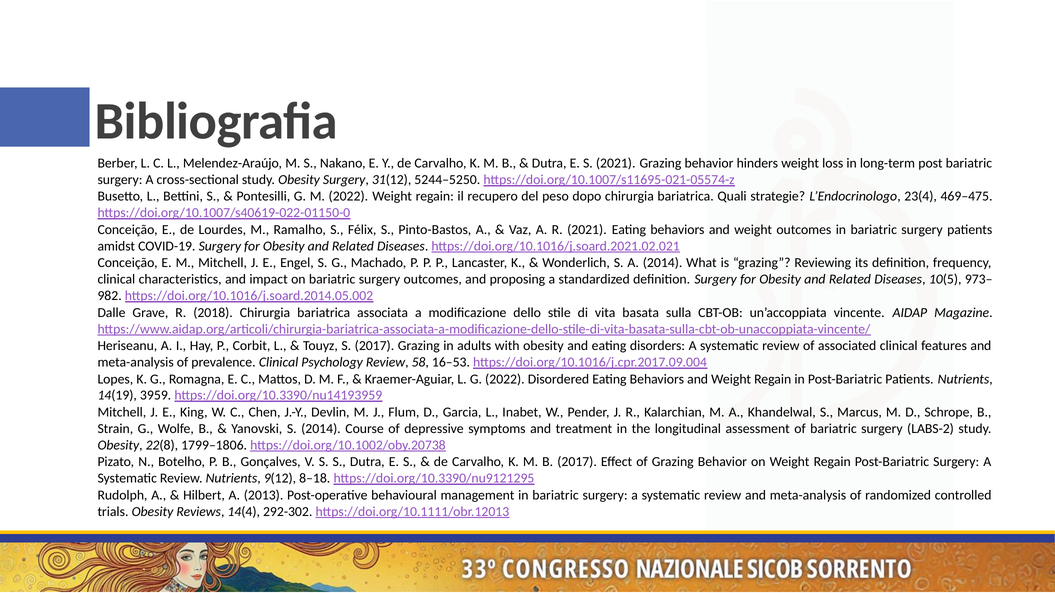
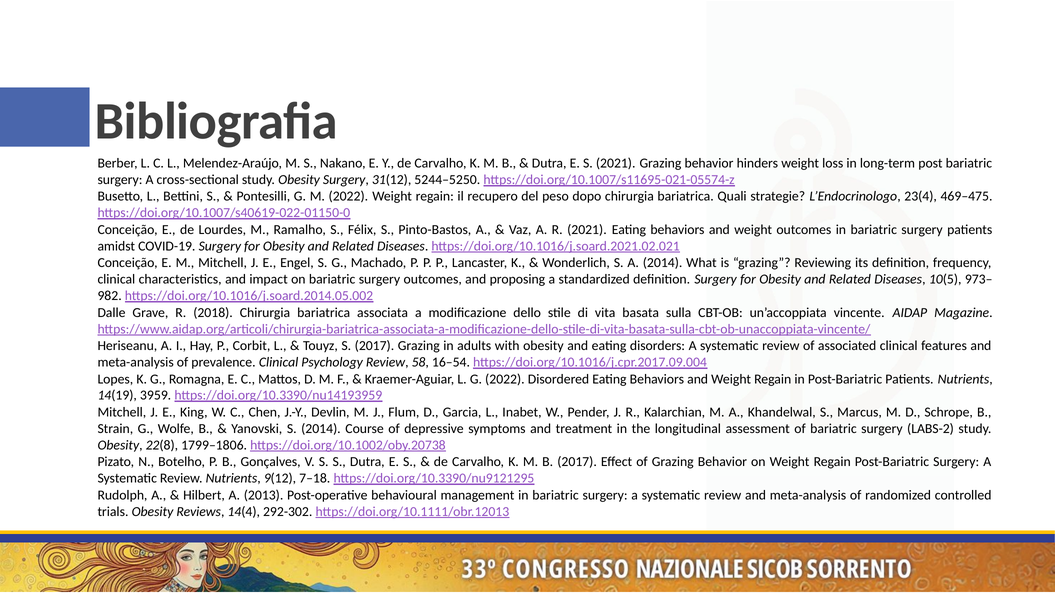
16–53: 16–53 -> 16–54
8–18: 8–18 -> 7–18
